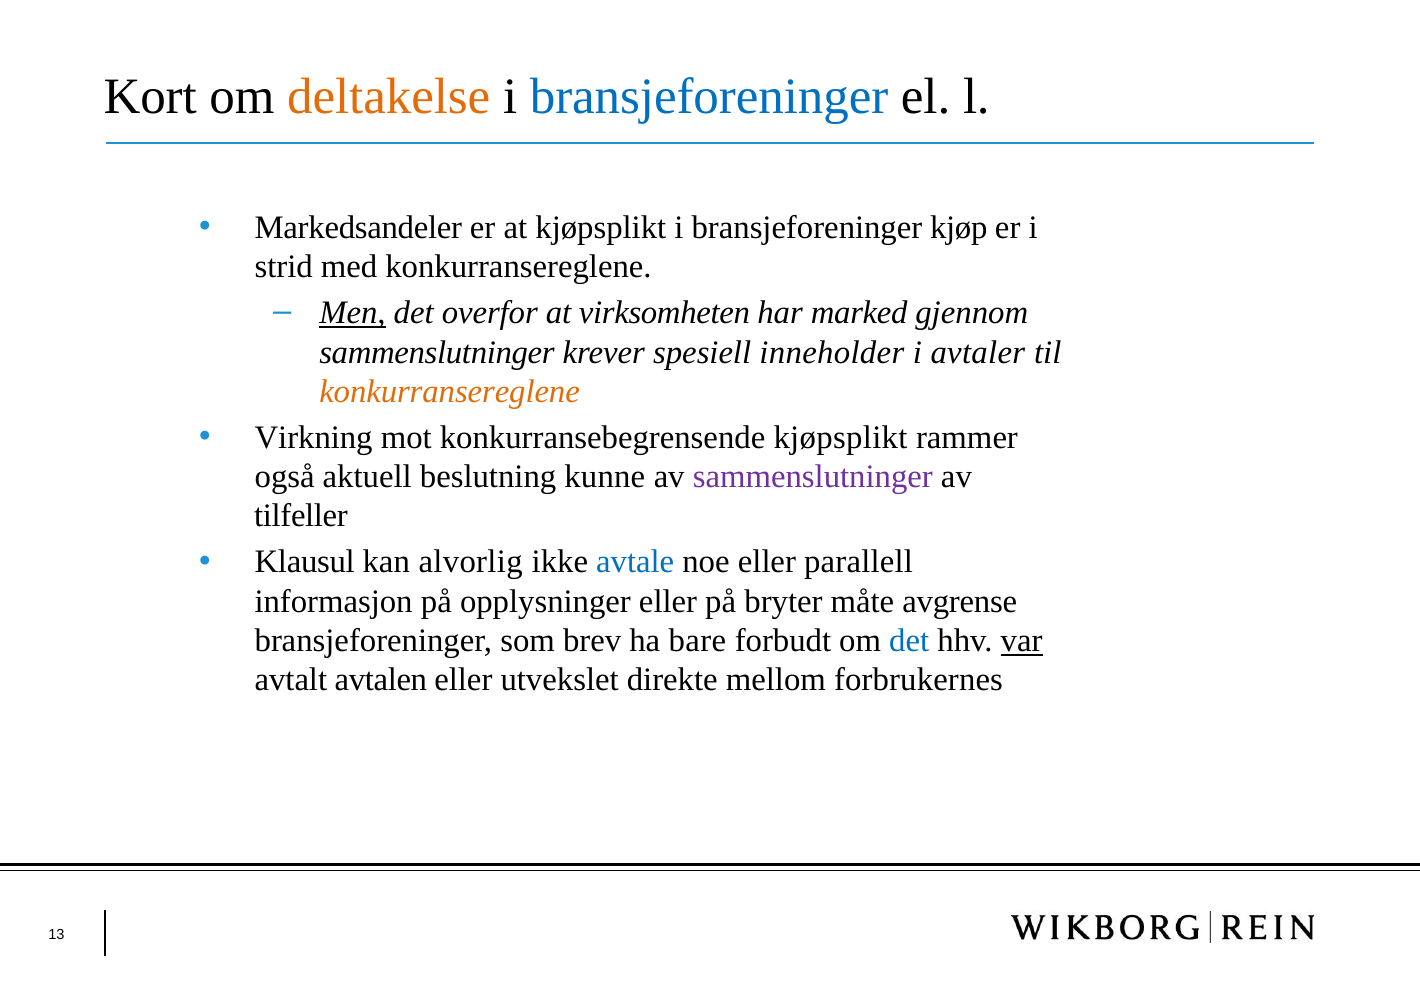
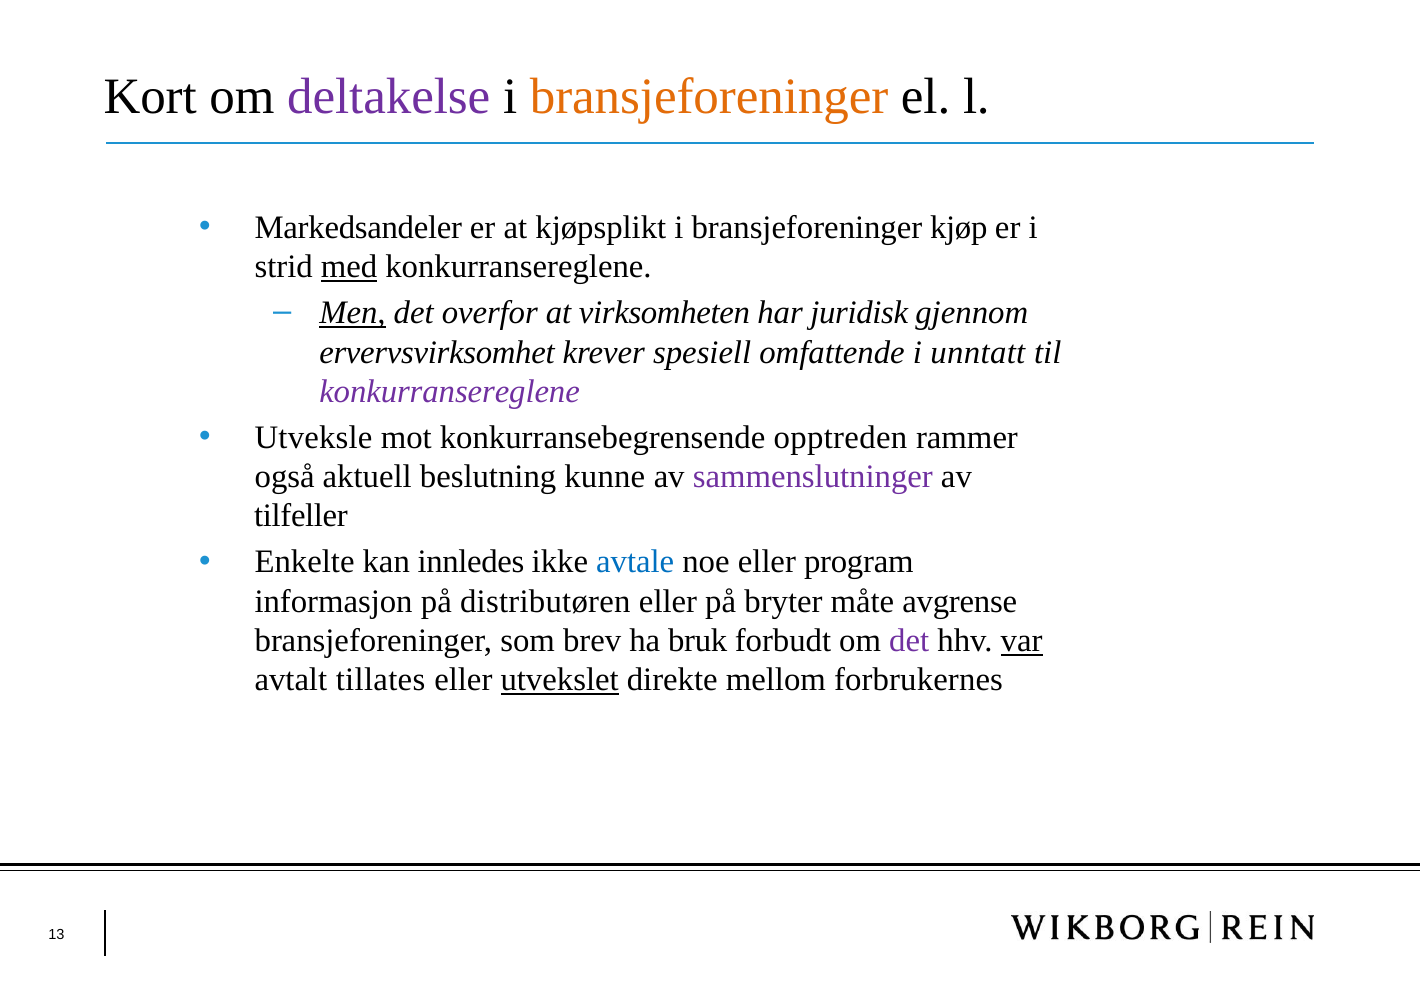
deltakelse colour: orange -> purple
bransjeforeninger at (709, 96) colour: blue -> orange
med underline: none -> present
marked: marked -> juridisk
sammenslutninger at (437, 352): sammenslutninger -> ervervsvirksomhet
inneholder: inneholder -> omfattende
avtaler: avtaler -> unntatt
konkurransereglene at (450, 392) colour: orange -> purple
Virkning: Virkning -> Utveksle
konkurransebegrensende kjøpsplikt: kjøpsplikt -> opptreden
Klausul: Klausul -> Enkelte
alvorlig: alvorlig -> innledes
parallell: parallell -> program
opplysninger: opplysninger -> distributøren
bare: bare -> bruk
det at (909, 641) colour: blue -> purple
avtalen: avtalen -> tillates
utvekslet underline: none -> present
